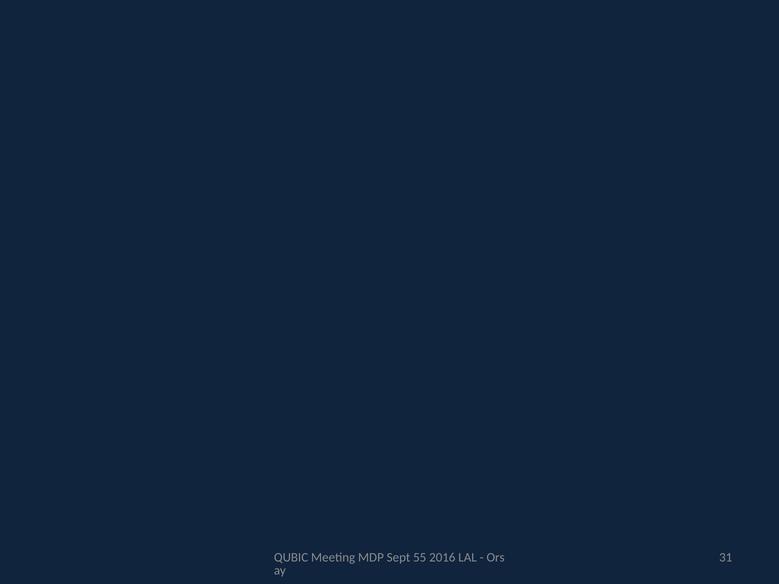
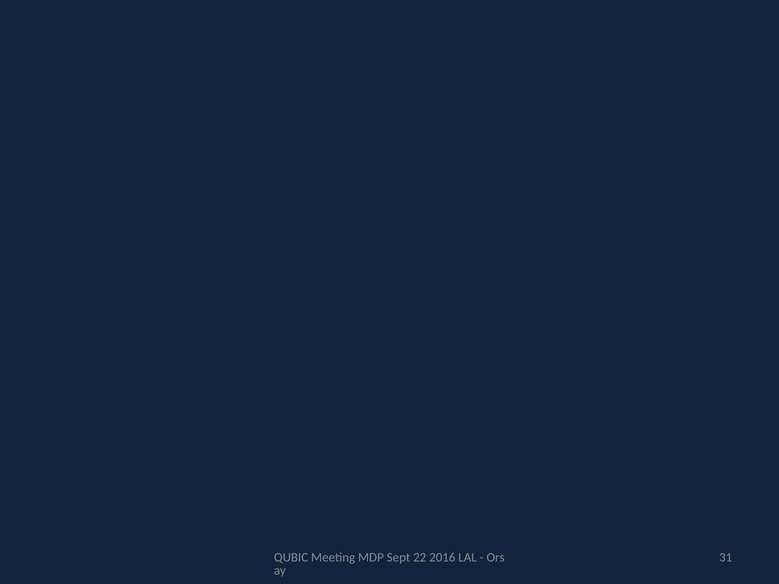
55: 55 -> 22
